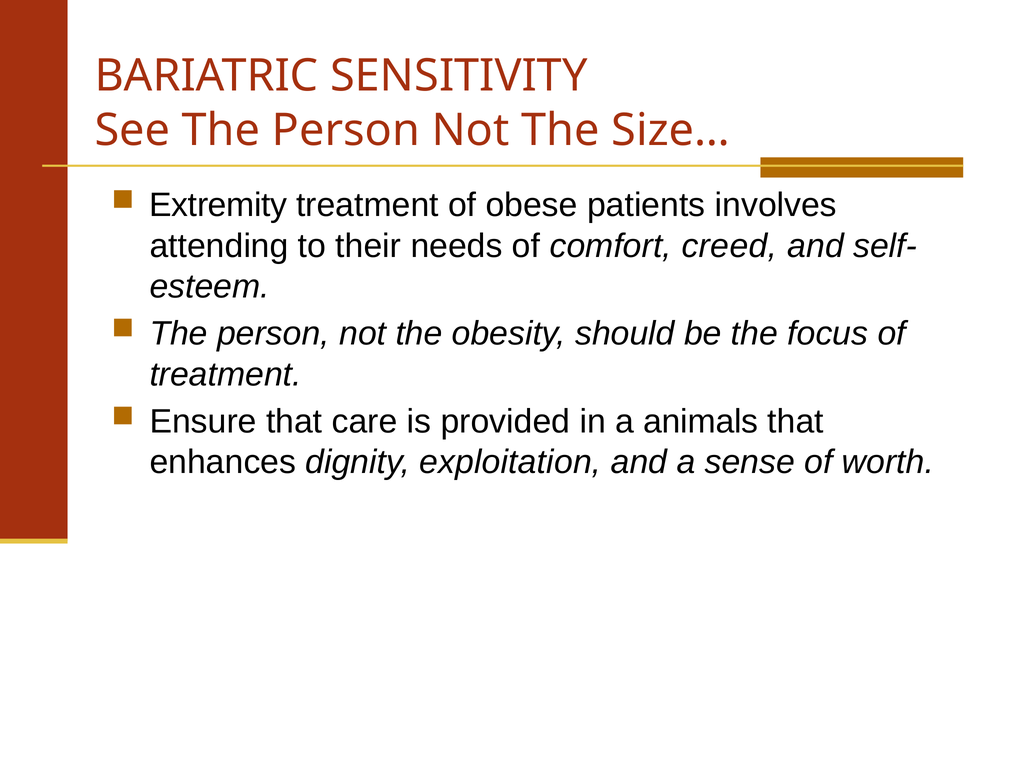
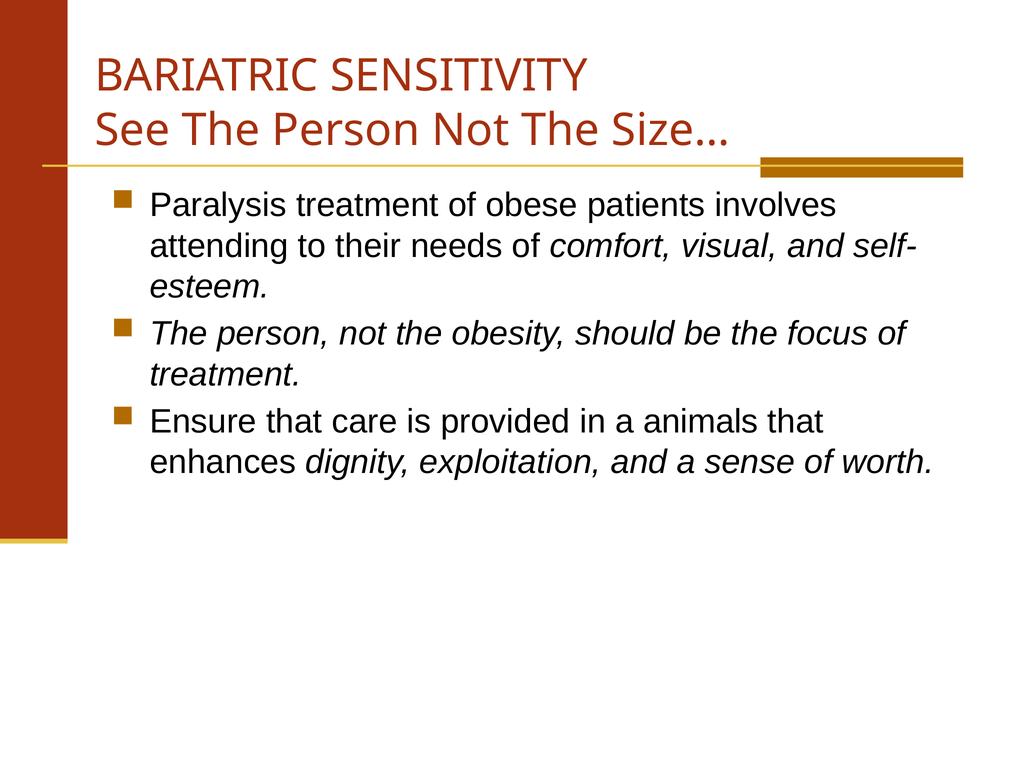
Extremity: Extremity -> Paralysis
creed: creed -> visual
